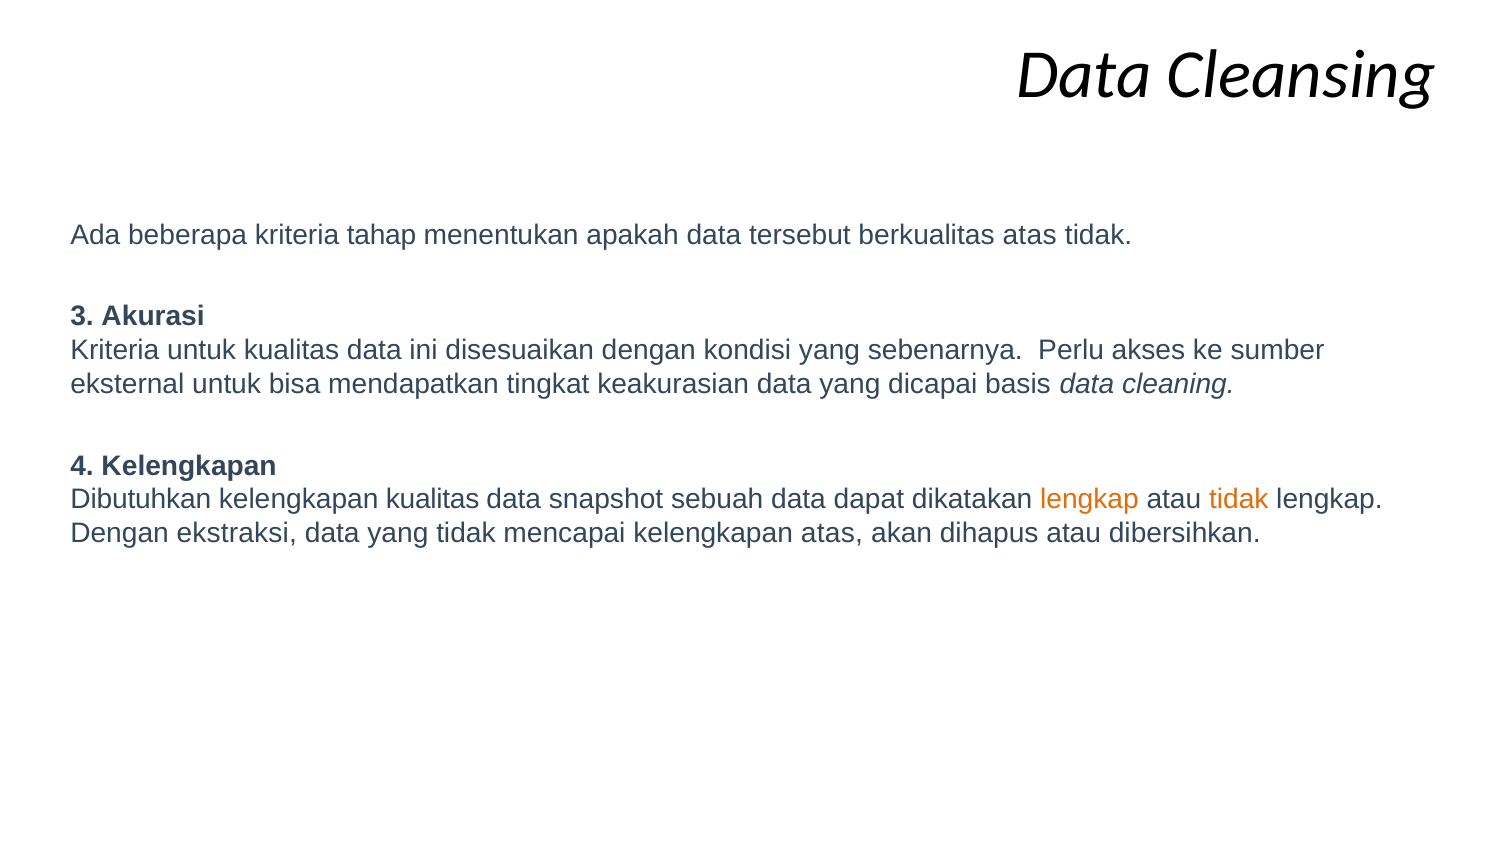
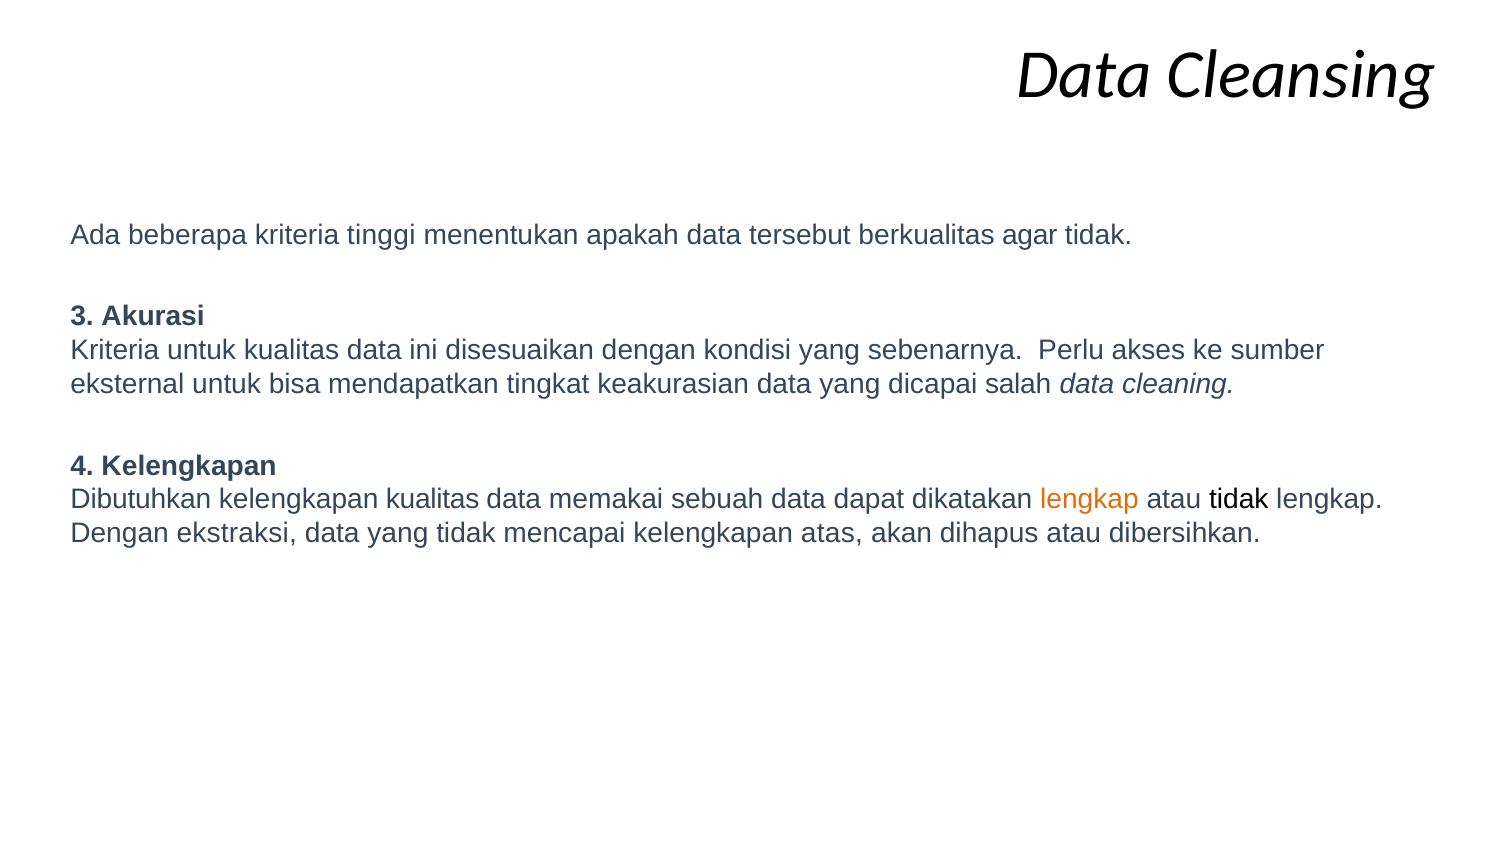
tahap: tahap -> tinggi
berkualitas atas: atas -> agar
basis: basis -> salah
snapshot: snapshot -> memakai
tidak at (1239, 499) colour: orange -> black
